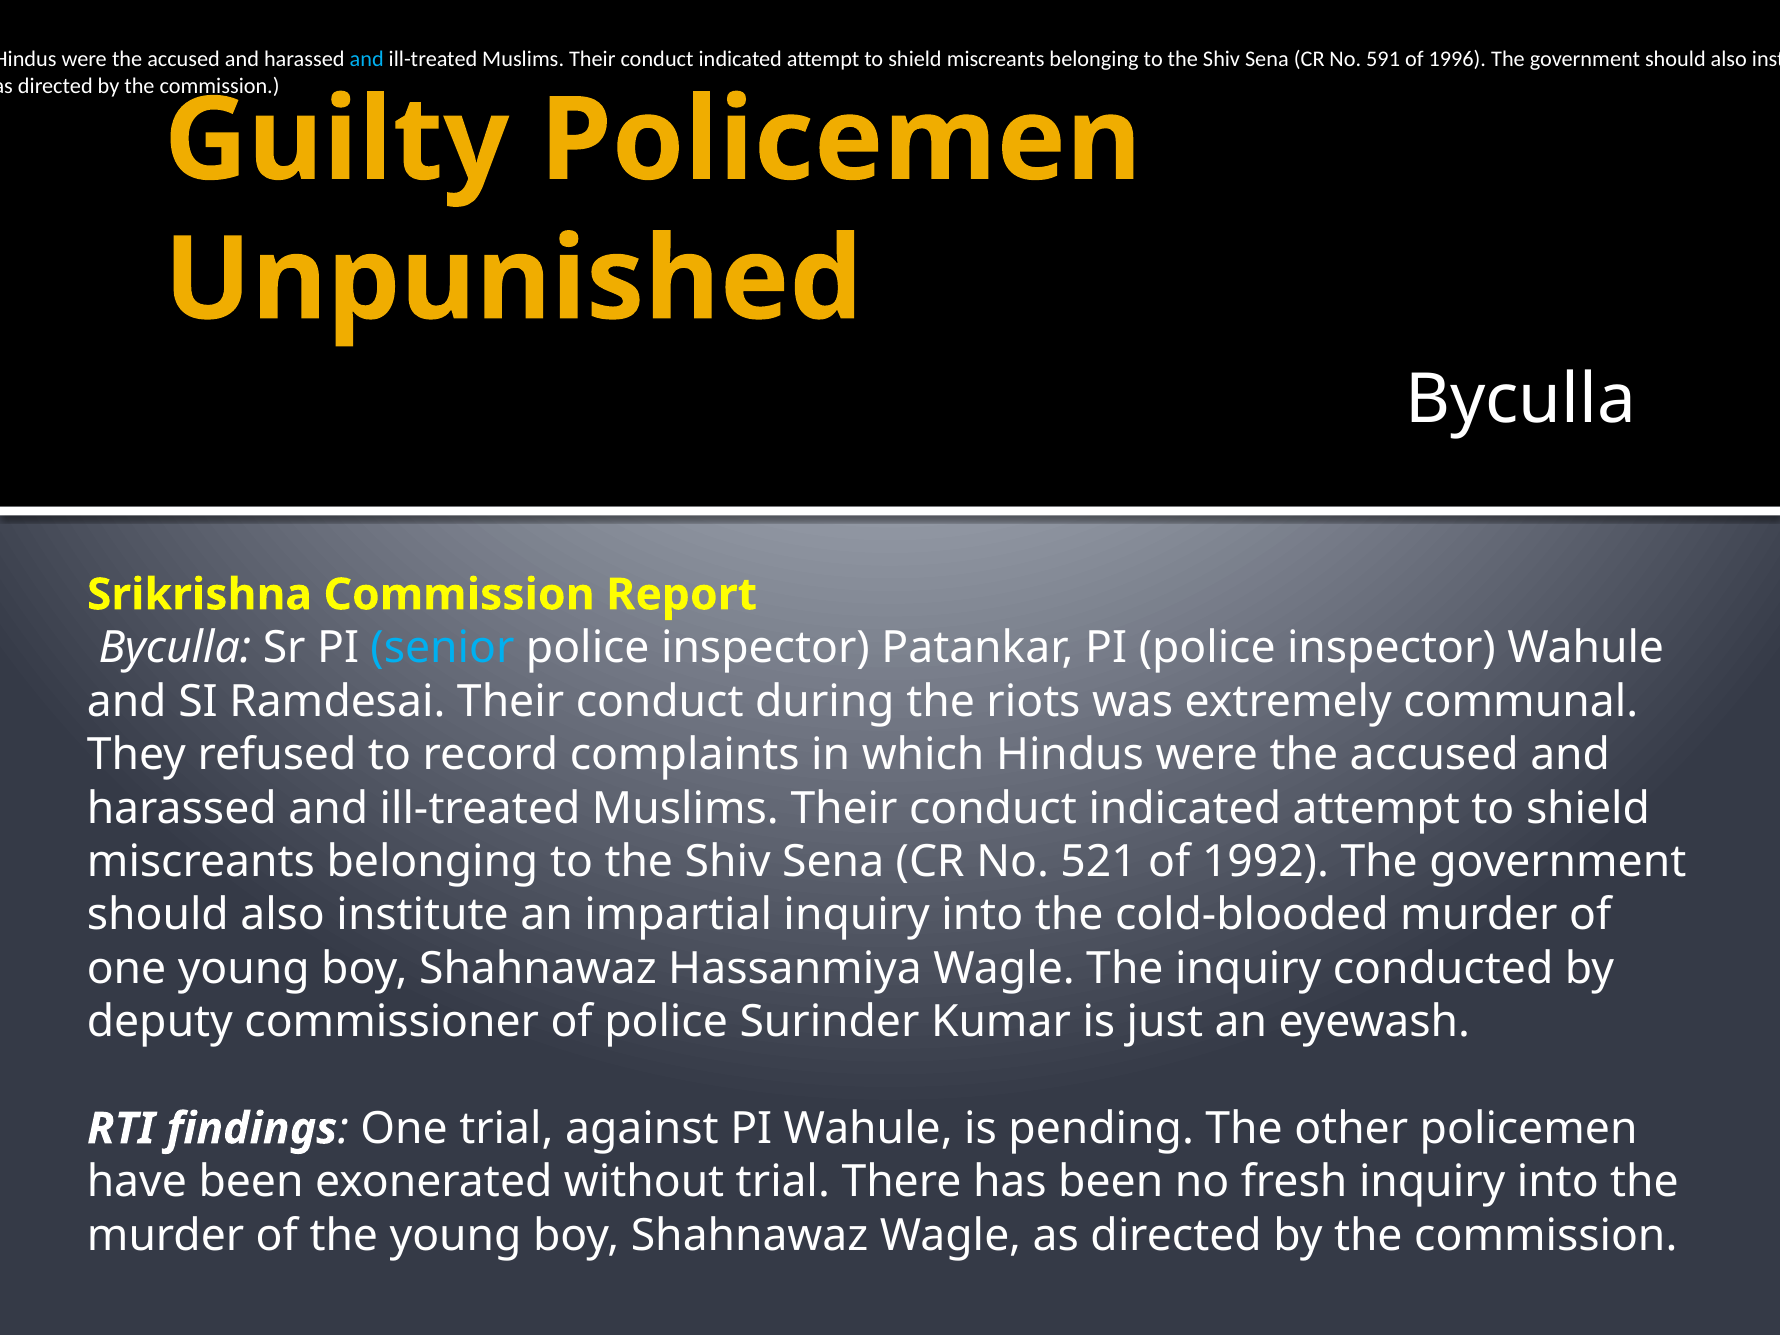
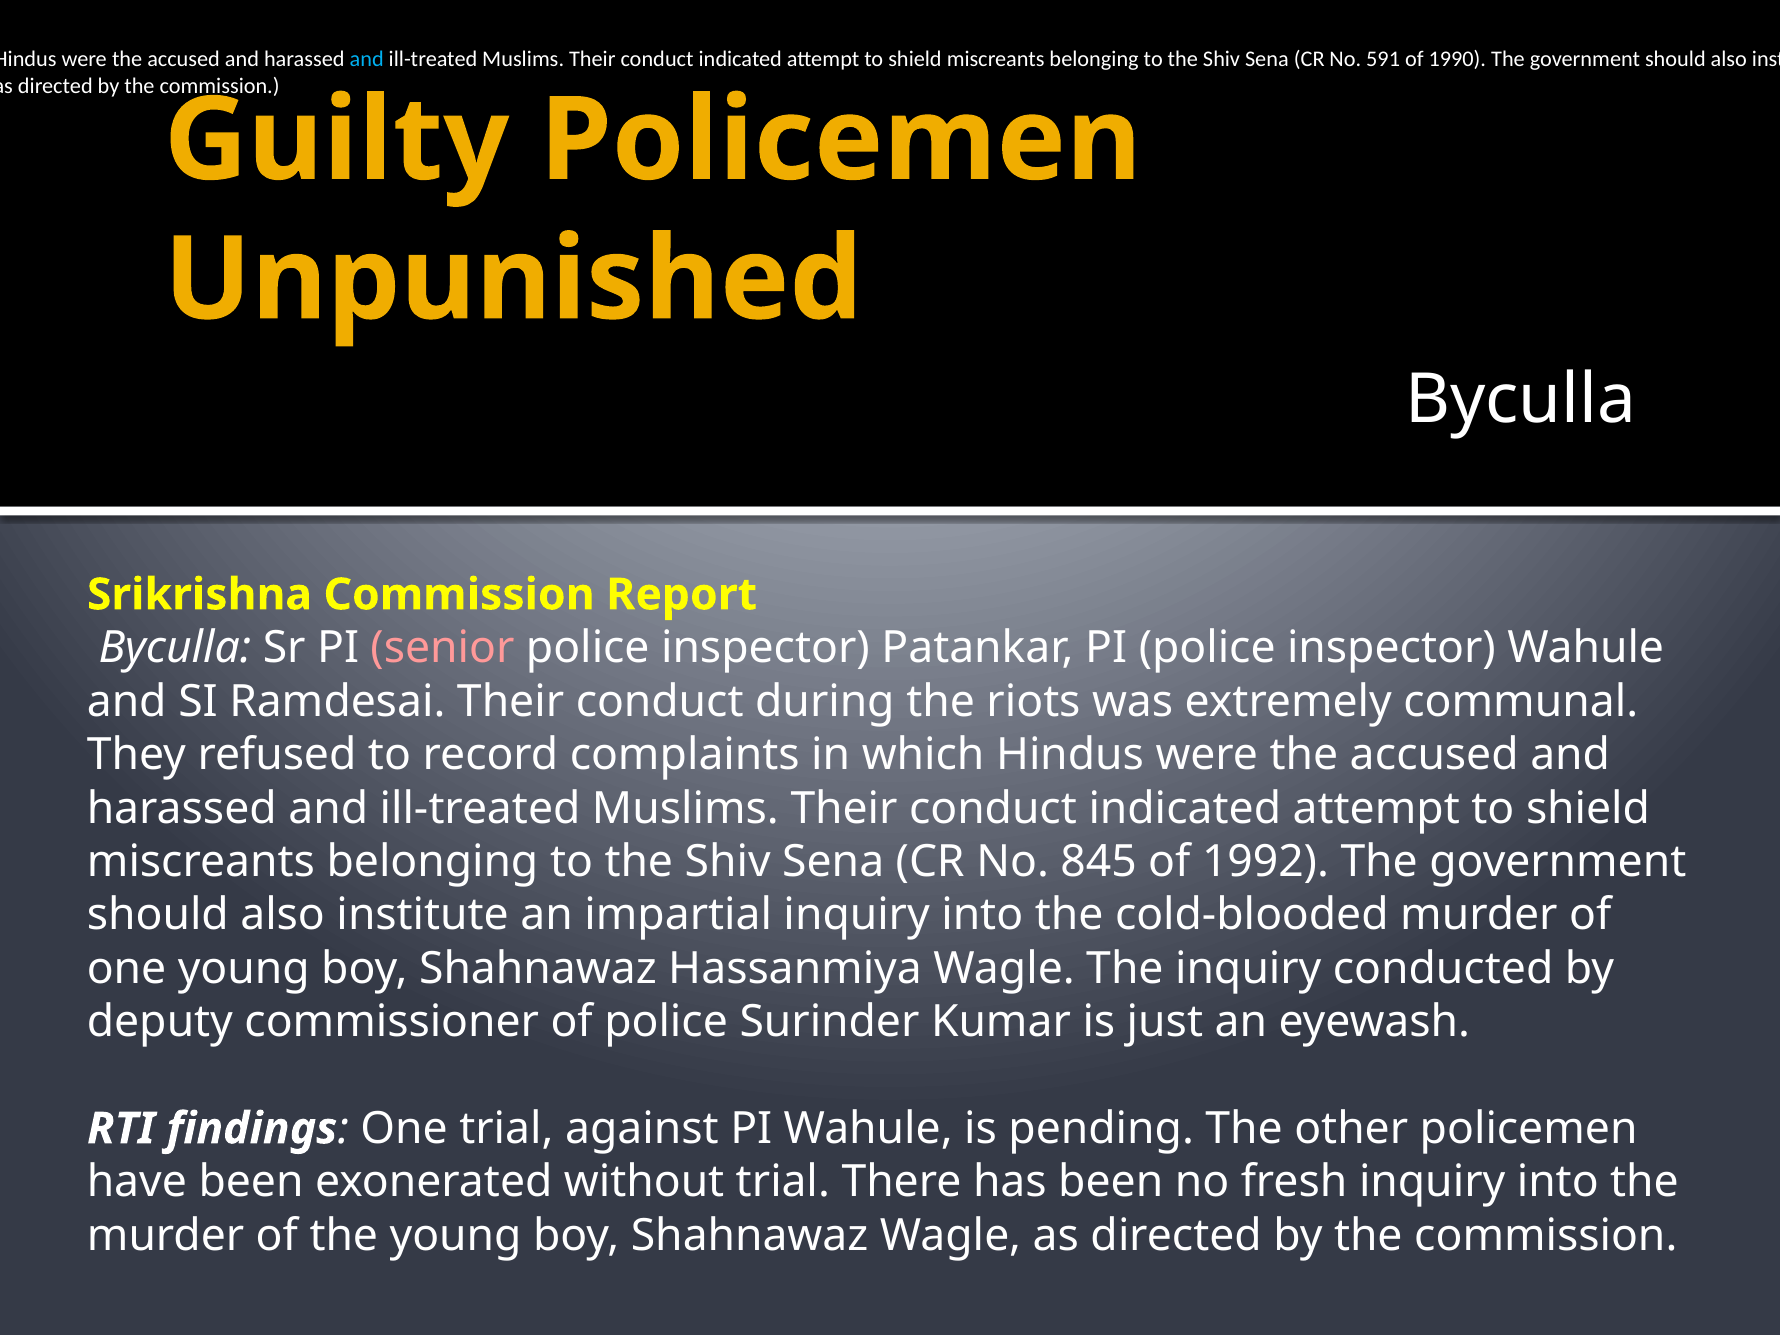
1996: 1996 -> 1990
senior at (442, 648) colour: light blue -> pink
521: 521 -> 845
